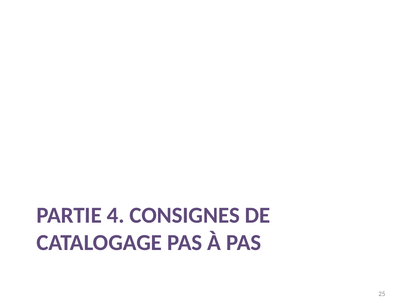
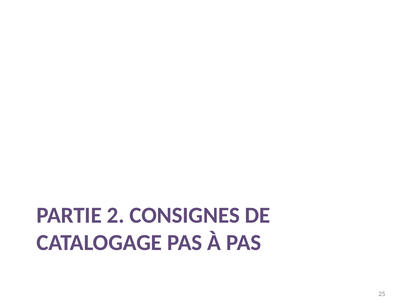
4: 4 -> 2
